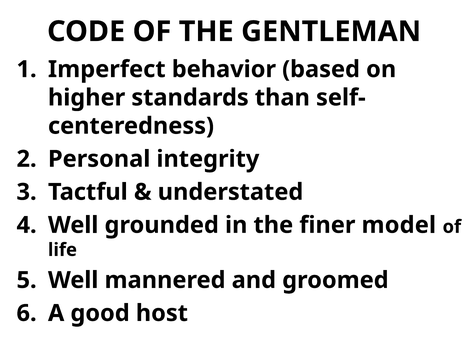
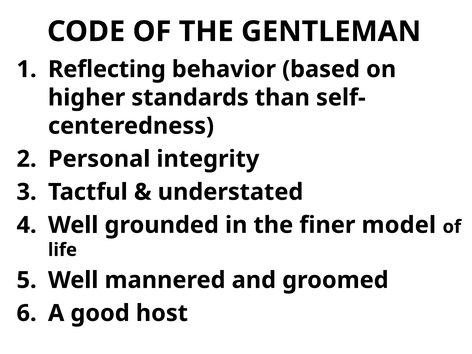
Imperfect: Imperfect -> Reflecting
